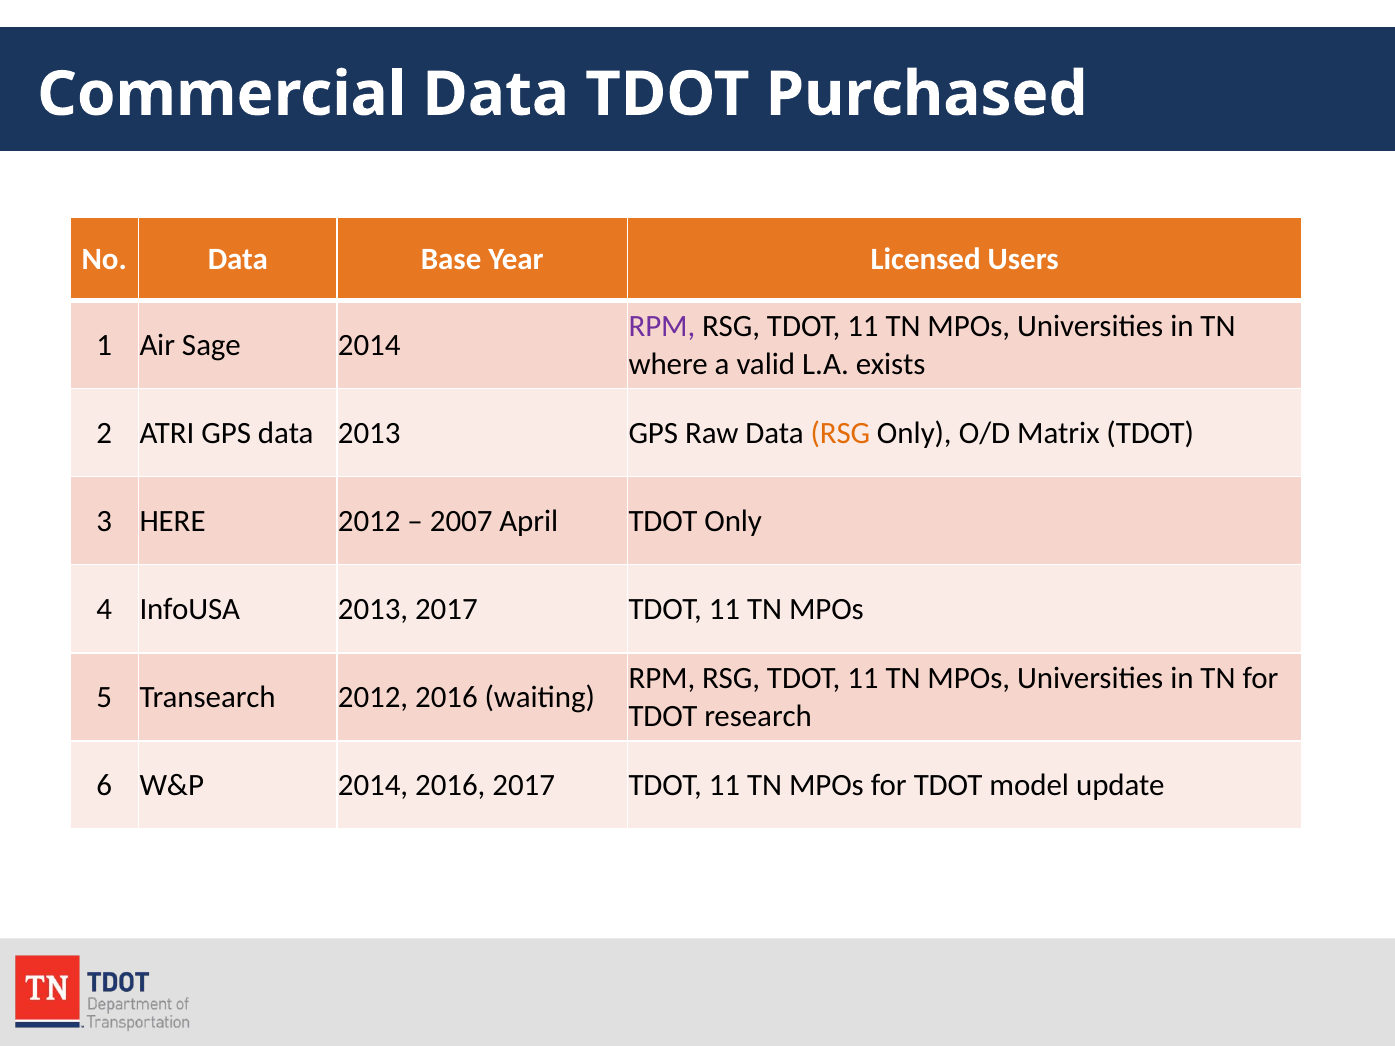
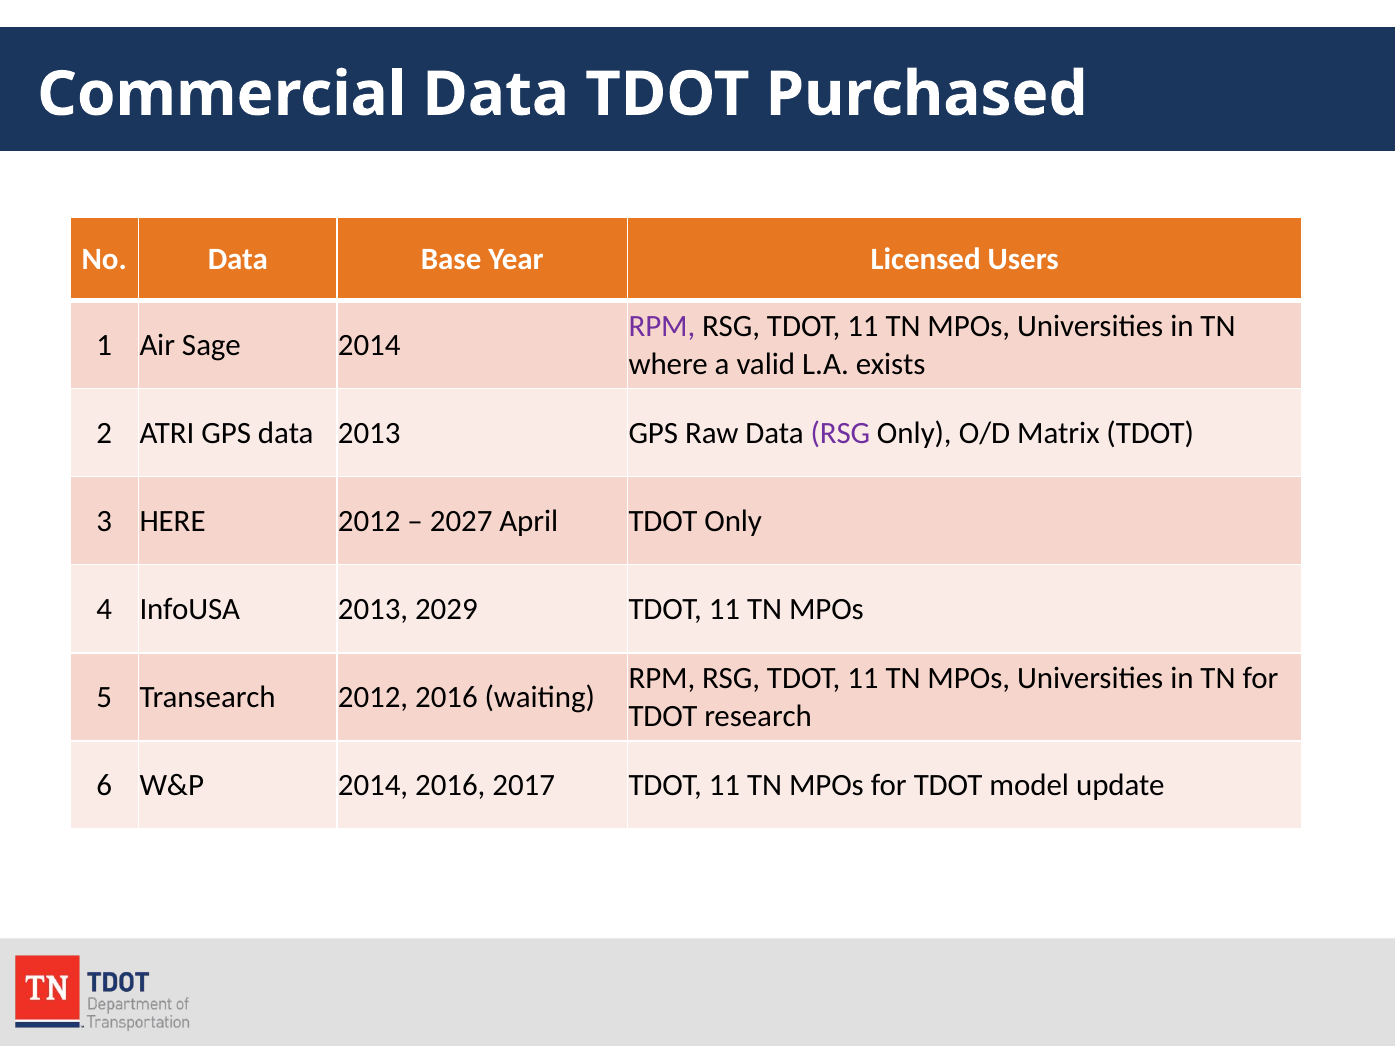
RSG at (840, 433) colour: orange -> purple
2007: 2007 -> 2027
2013 2017: 2017 -> 2029
